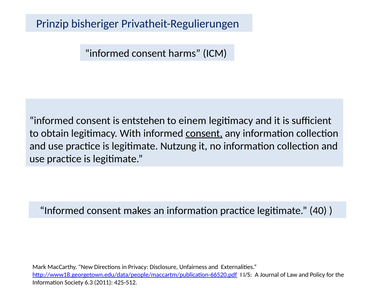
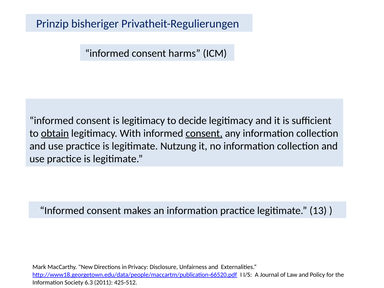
is entstehen: entstehen -> legitimacy
einem: einem -> decide
obtain underline: none -> present
40: 40 -> 13
